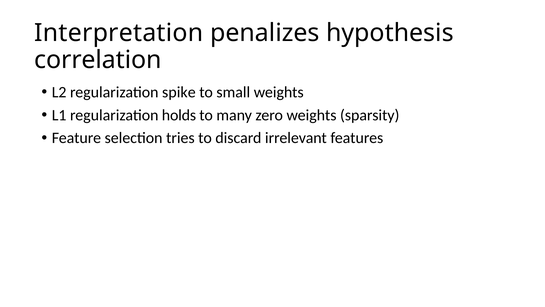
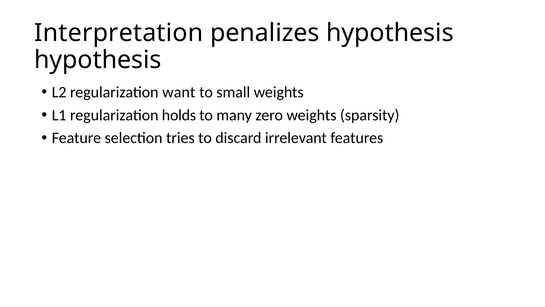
correlation at (98, 60): correlation -> hypothesis
spike: spike -> want
